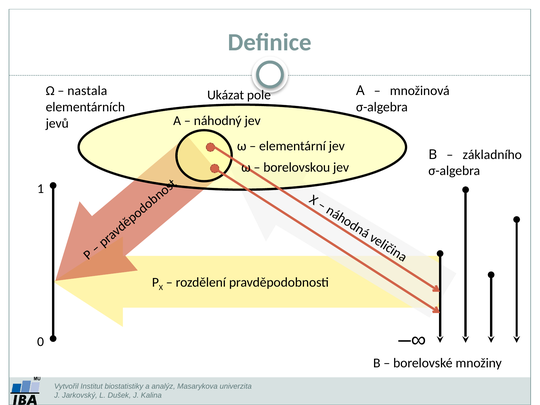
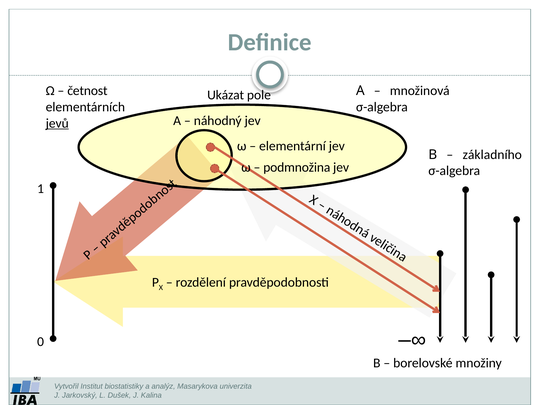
nastala: nastala -> četnost
jevů underline: none -> present
borelovskou: borelovskou -> podmnožina
